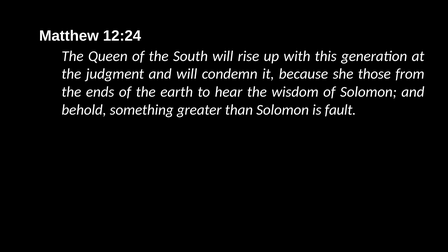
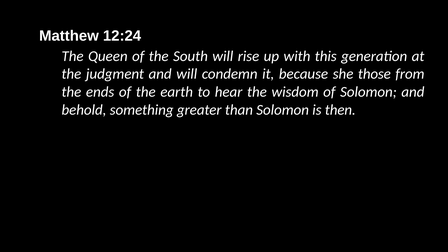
fault: fault -> then
